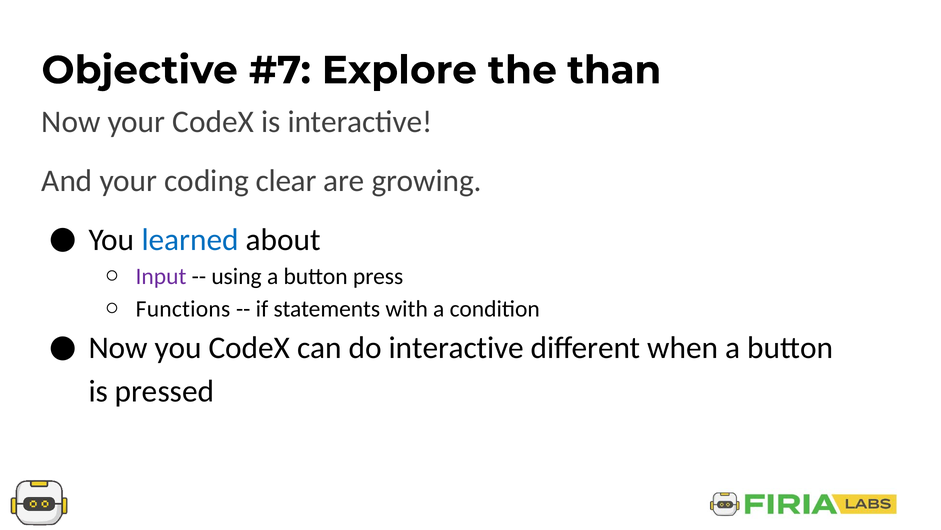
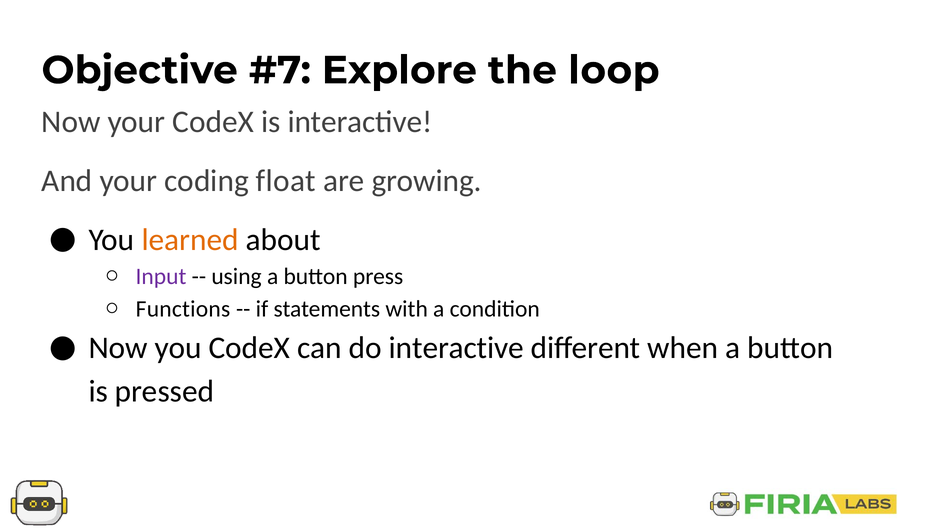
than: than -> loop
clear: clear -> float
learned colour: blue -> orange
